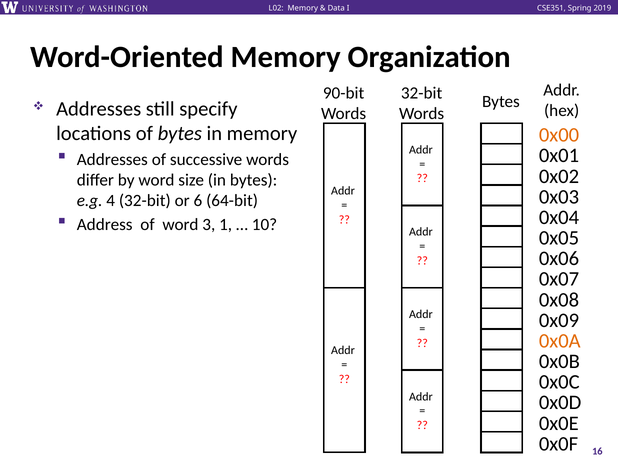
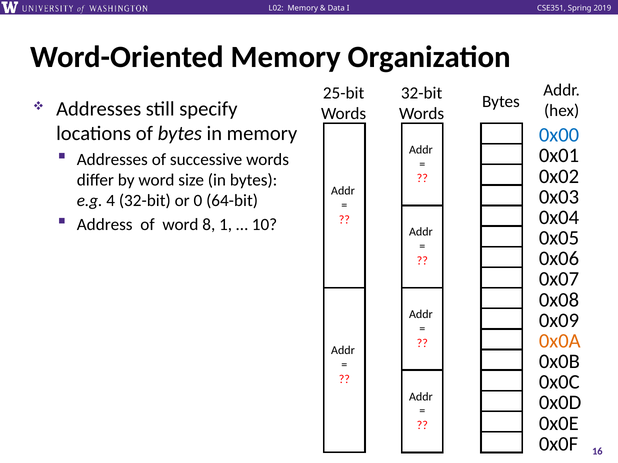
90-bit: 90-bit -> 25-bit
0x00 colour: orange -> blue
6: 6 -> 0
3: 3 -> 8
